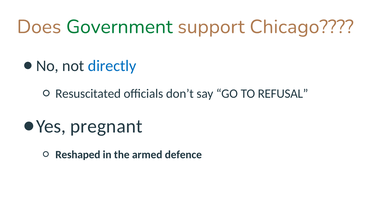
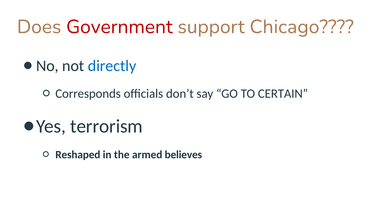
Government colour: green -> red
Resuscitated: Resuscitated -> Corresponds
REFUSAL: REFUSAL -> CERTAIN
pregnant: pregnant -> terrorism
defence: defence -> believes
